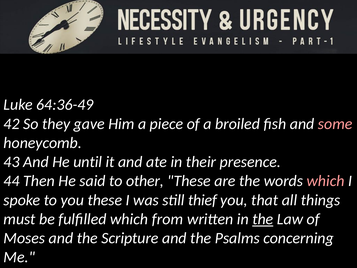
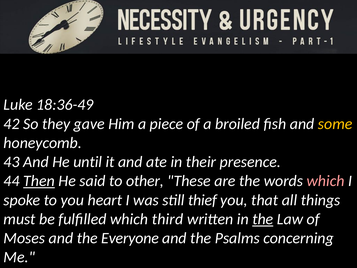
64:36-49: 64:36-49 -> 18:36-49
some colour: pink -> yellow
Then underline: none -> present
you these: these -> heart
from: from -> third
Scripture: Scripture -> Everyone
